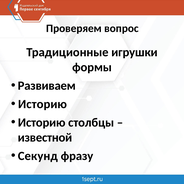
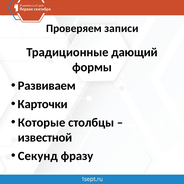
вопрос: вопрос -> записи
игрушки: игрушки -> дающий
Историю at (43, 104): Историю -> Карточки
Историю at (42, 123): Историю -> Которые
